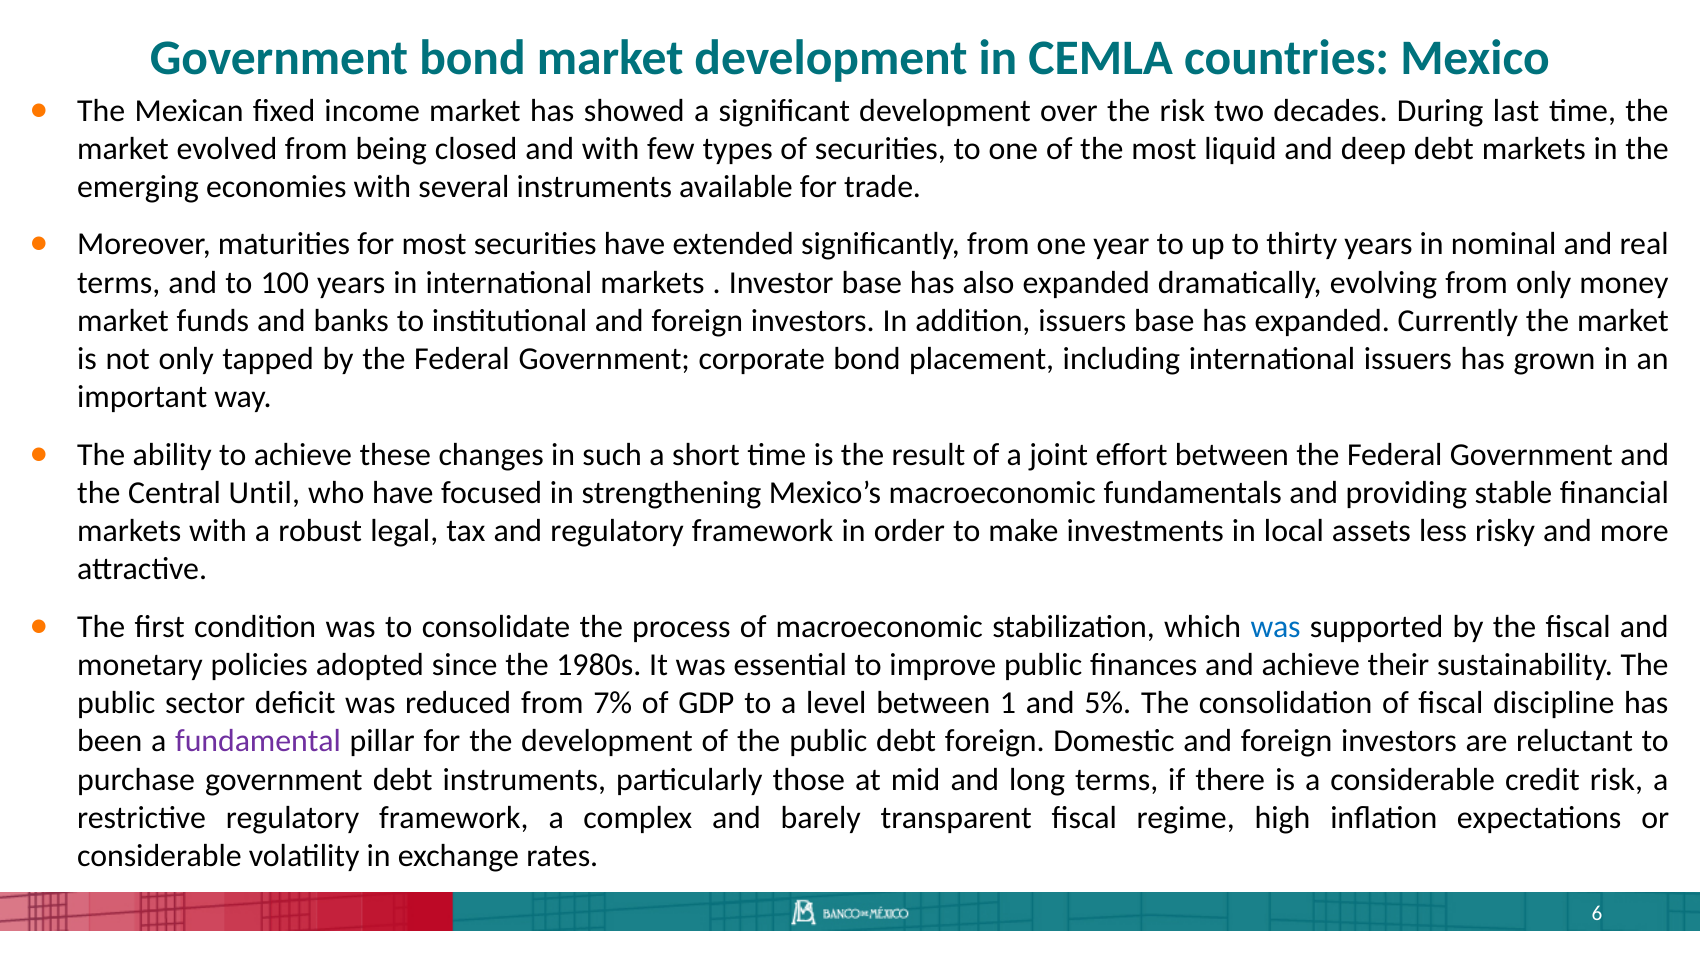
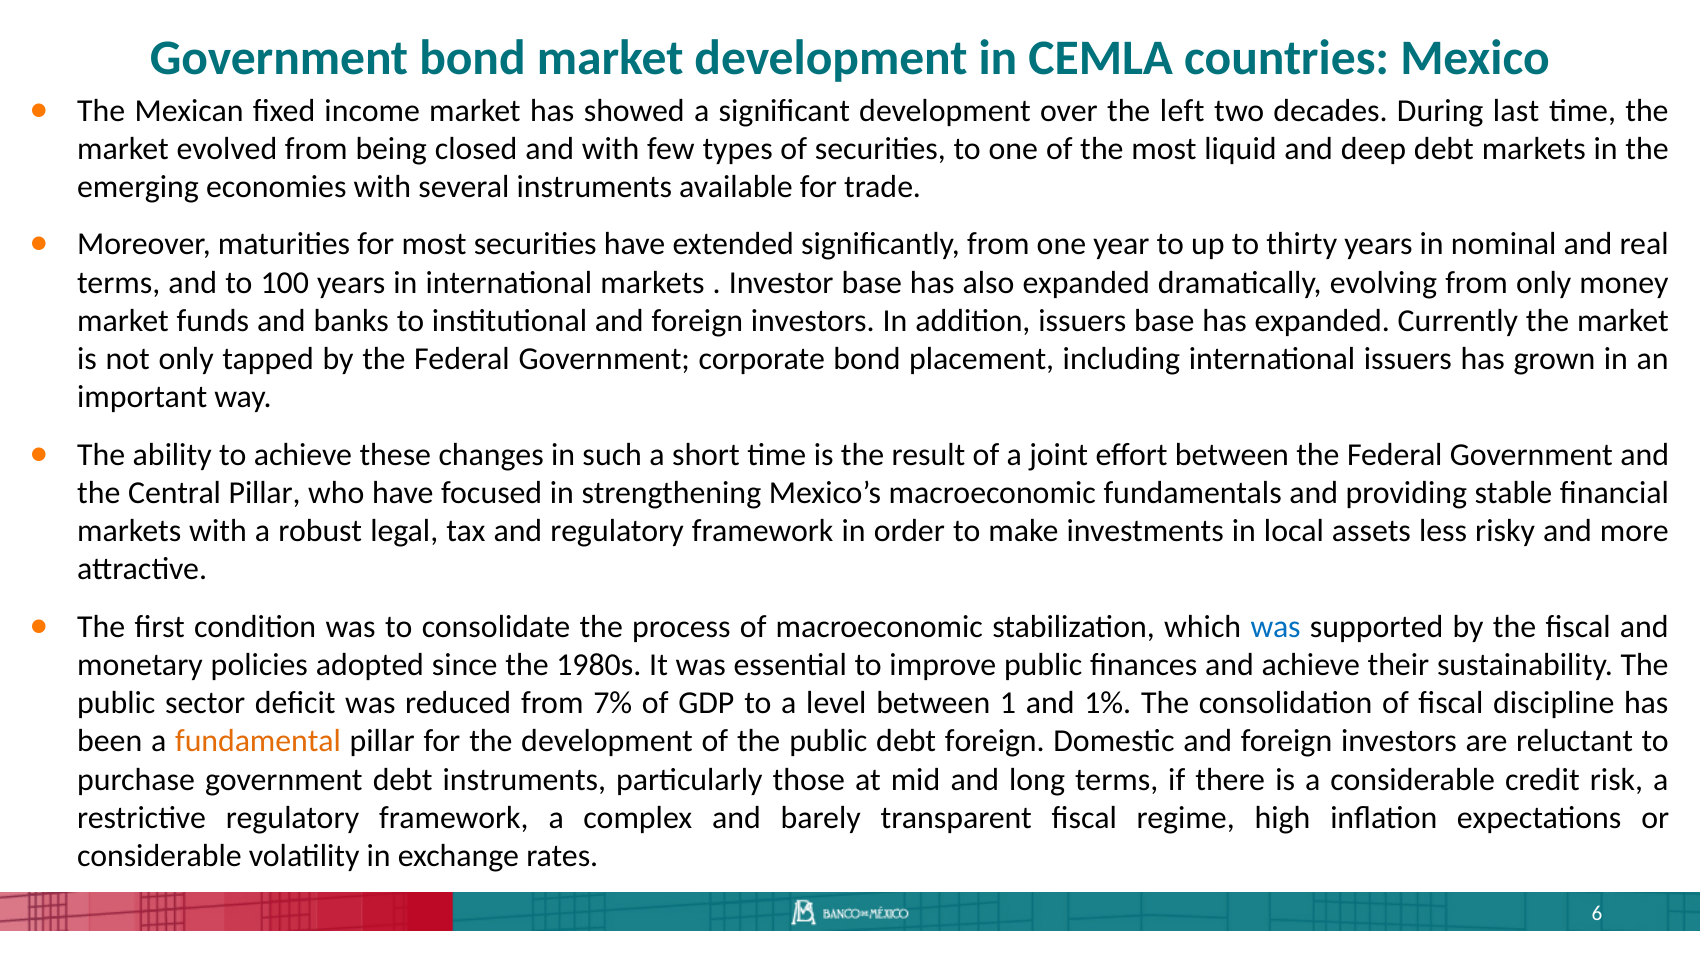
the risk: risk -> left
Central Until: Until -> Pillar
5%: 5% -> 1%
fundamental colour: purple -> orange
